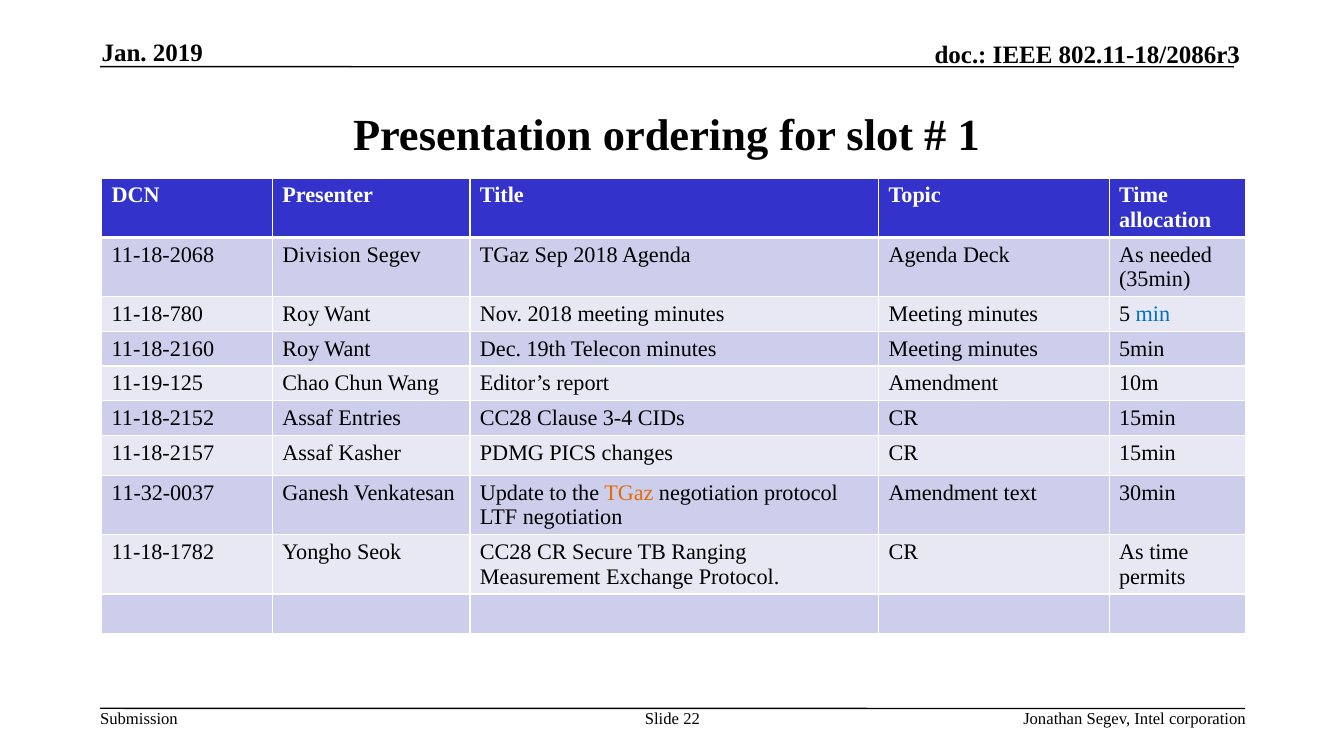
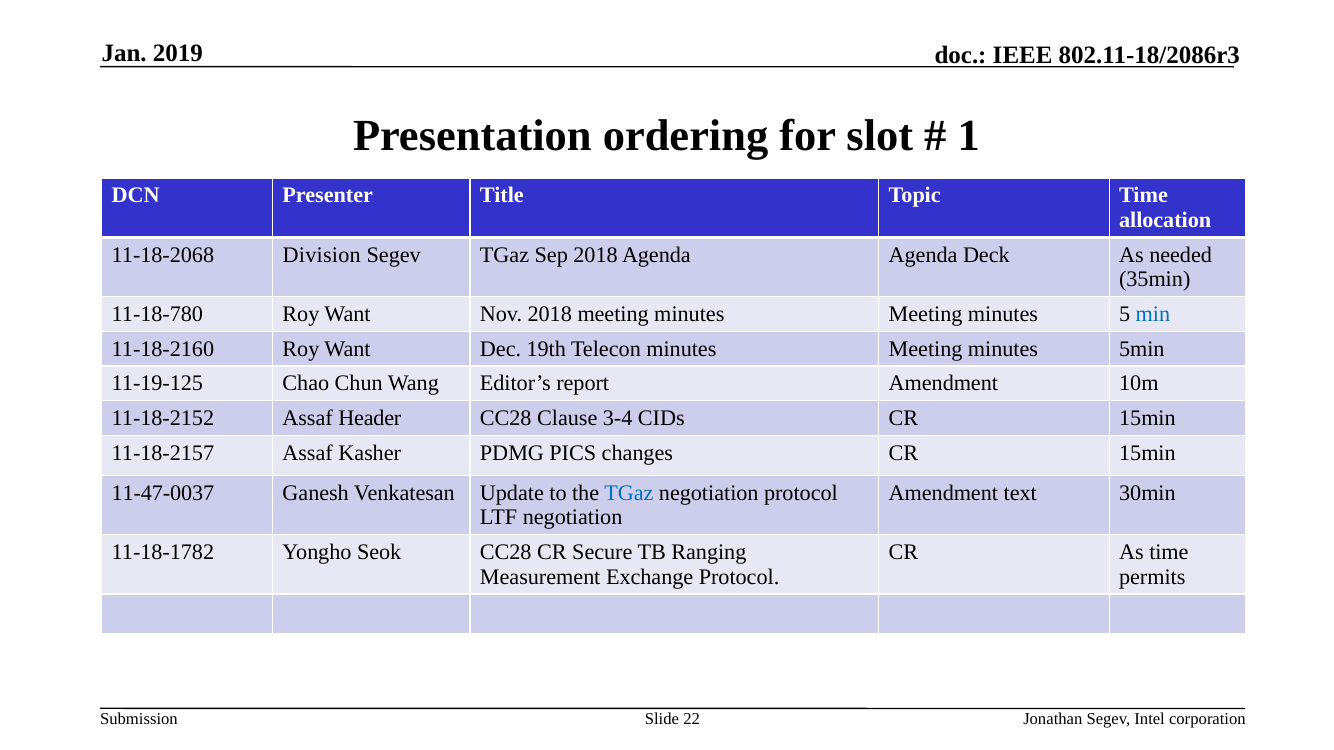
Entries: Entries -> Header
11-32-0037: 11-32-0037 -> 11-47-0037
TGaz at (629, 493) colour: orange -> blue
